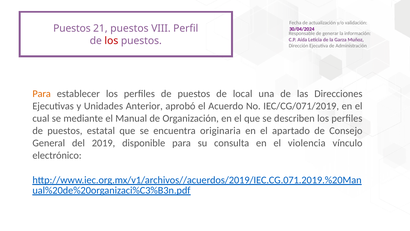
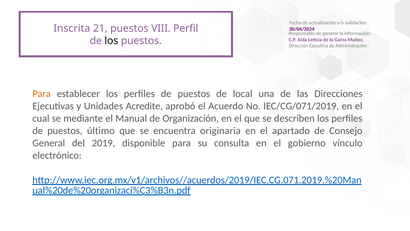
Puestos at (72, 29): Puestos -> Inscrita
los at (111, 41) colour: red -> black
Anterior: Anterior -> Acredite
estatal: estatal -> último
violencia: violencia -> gobierno
